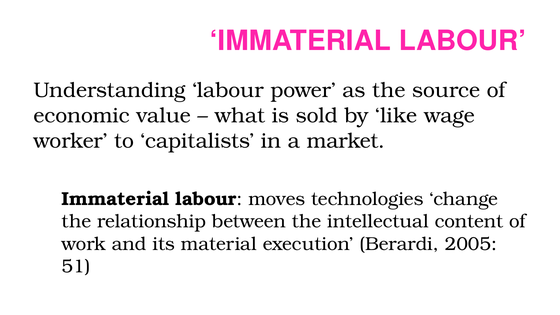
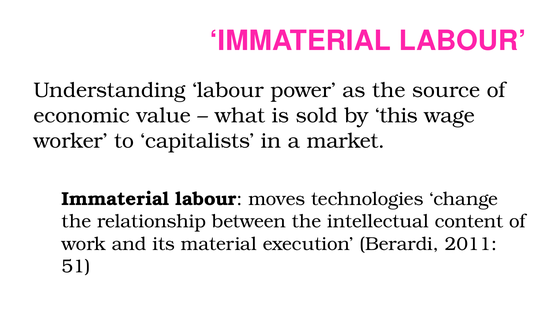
like: like -> this
2005: 2005 -> 2011
